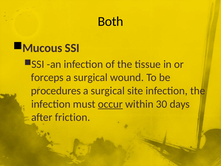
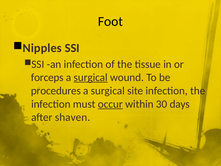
Both: Both -> Foot
Mucous: Mucous -> Nipples
surgical at (91, 77) underline: none -> present
friction: friction -> shaven
